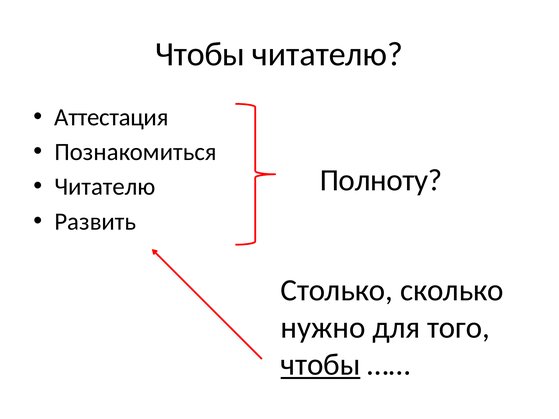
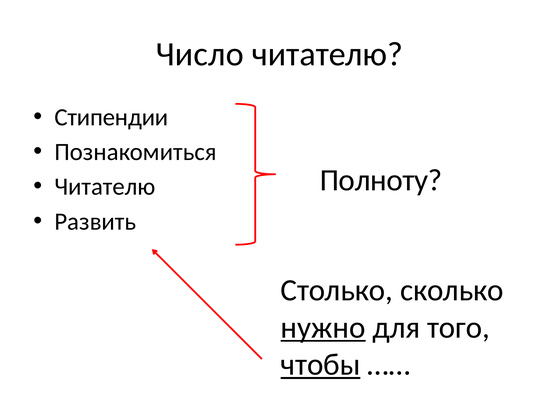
Чтобы at (200, 54): Чтобы -> Число
Аттестация: Аттестация -> Стипендии
нужно underline: none -> present
